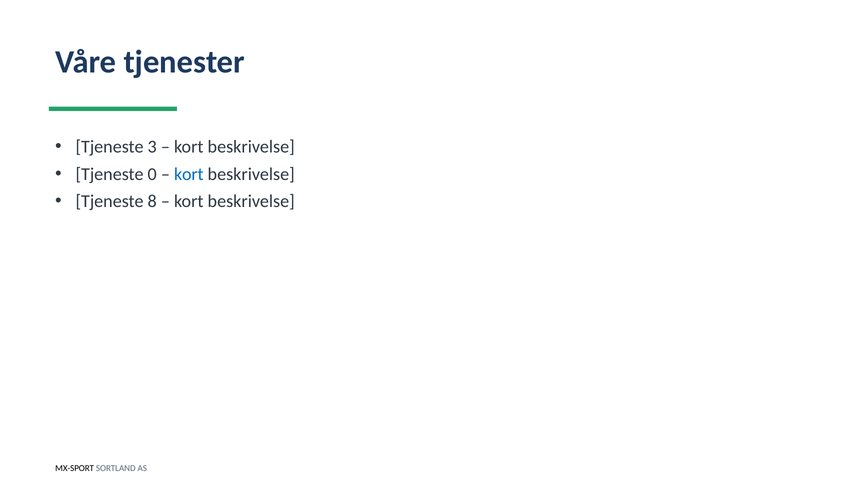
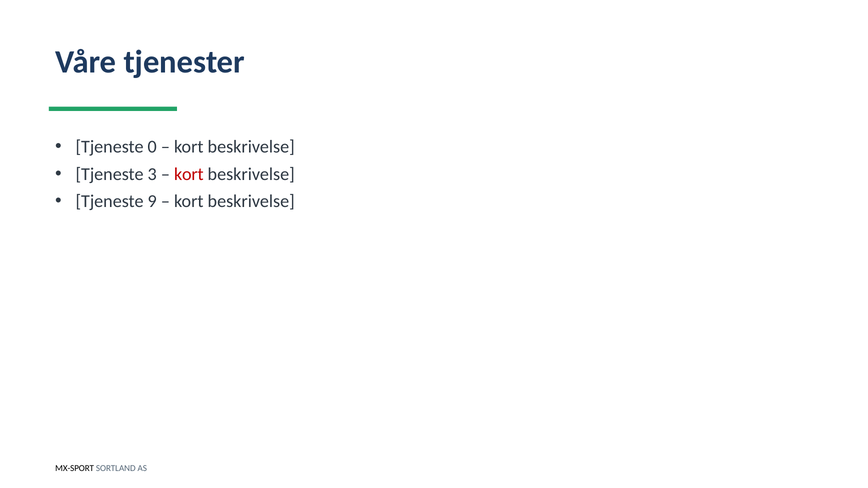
3: 3 -> 0
0: 0 -> 3
kort at (189, 174) colour: blue -> red
8: 8 -> 9
